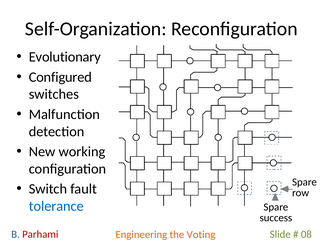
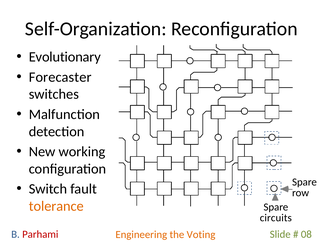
Configured: Configured -> Forecaster
tolerance colour: blue -> orange
success: success -> circuits
